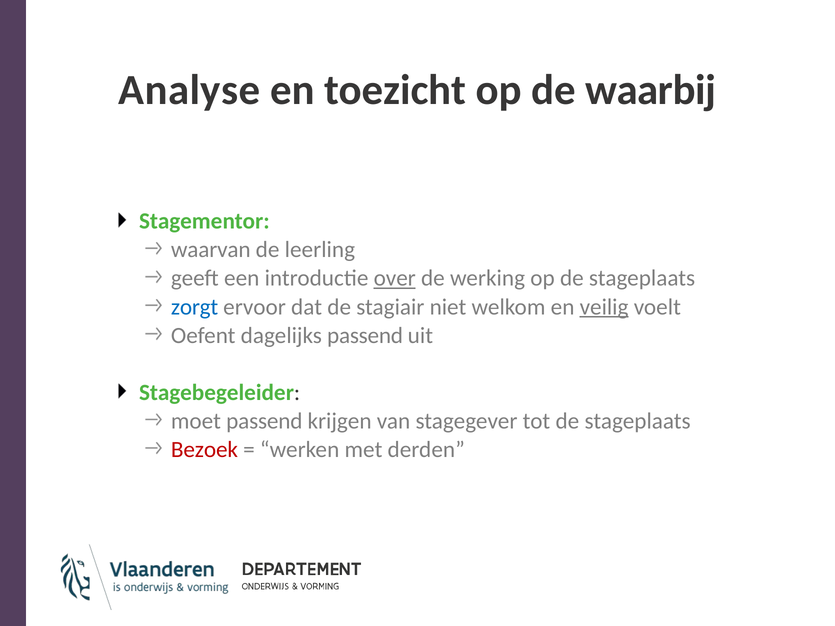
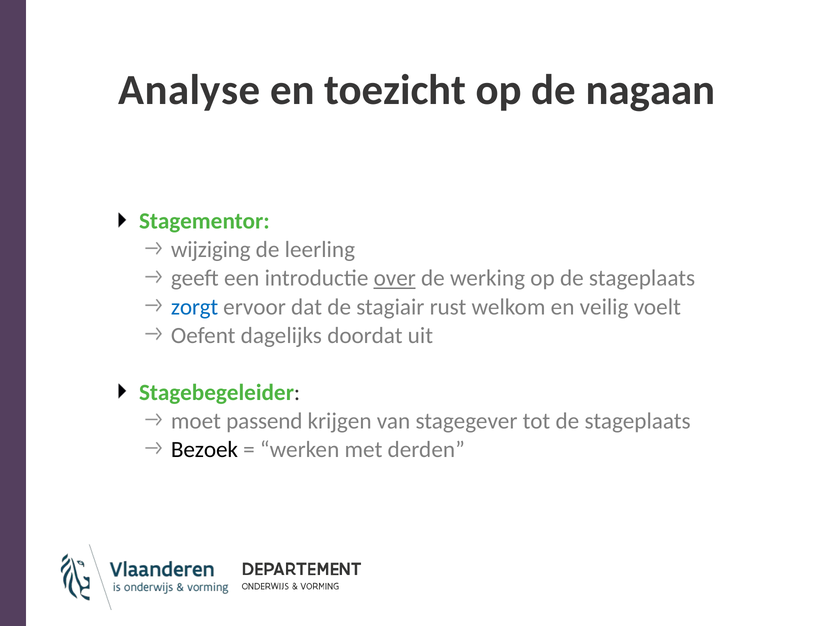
waarbij: waarbij -> nagaan
waarvan: waarvan -> wijziging
niet: niet -> rust
veilig underline: present -> none
dagelijks passend: passend -> doordat
Bezoek colour: red -> black
